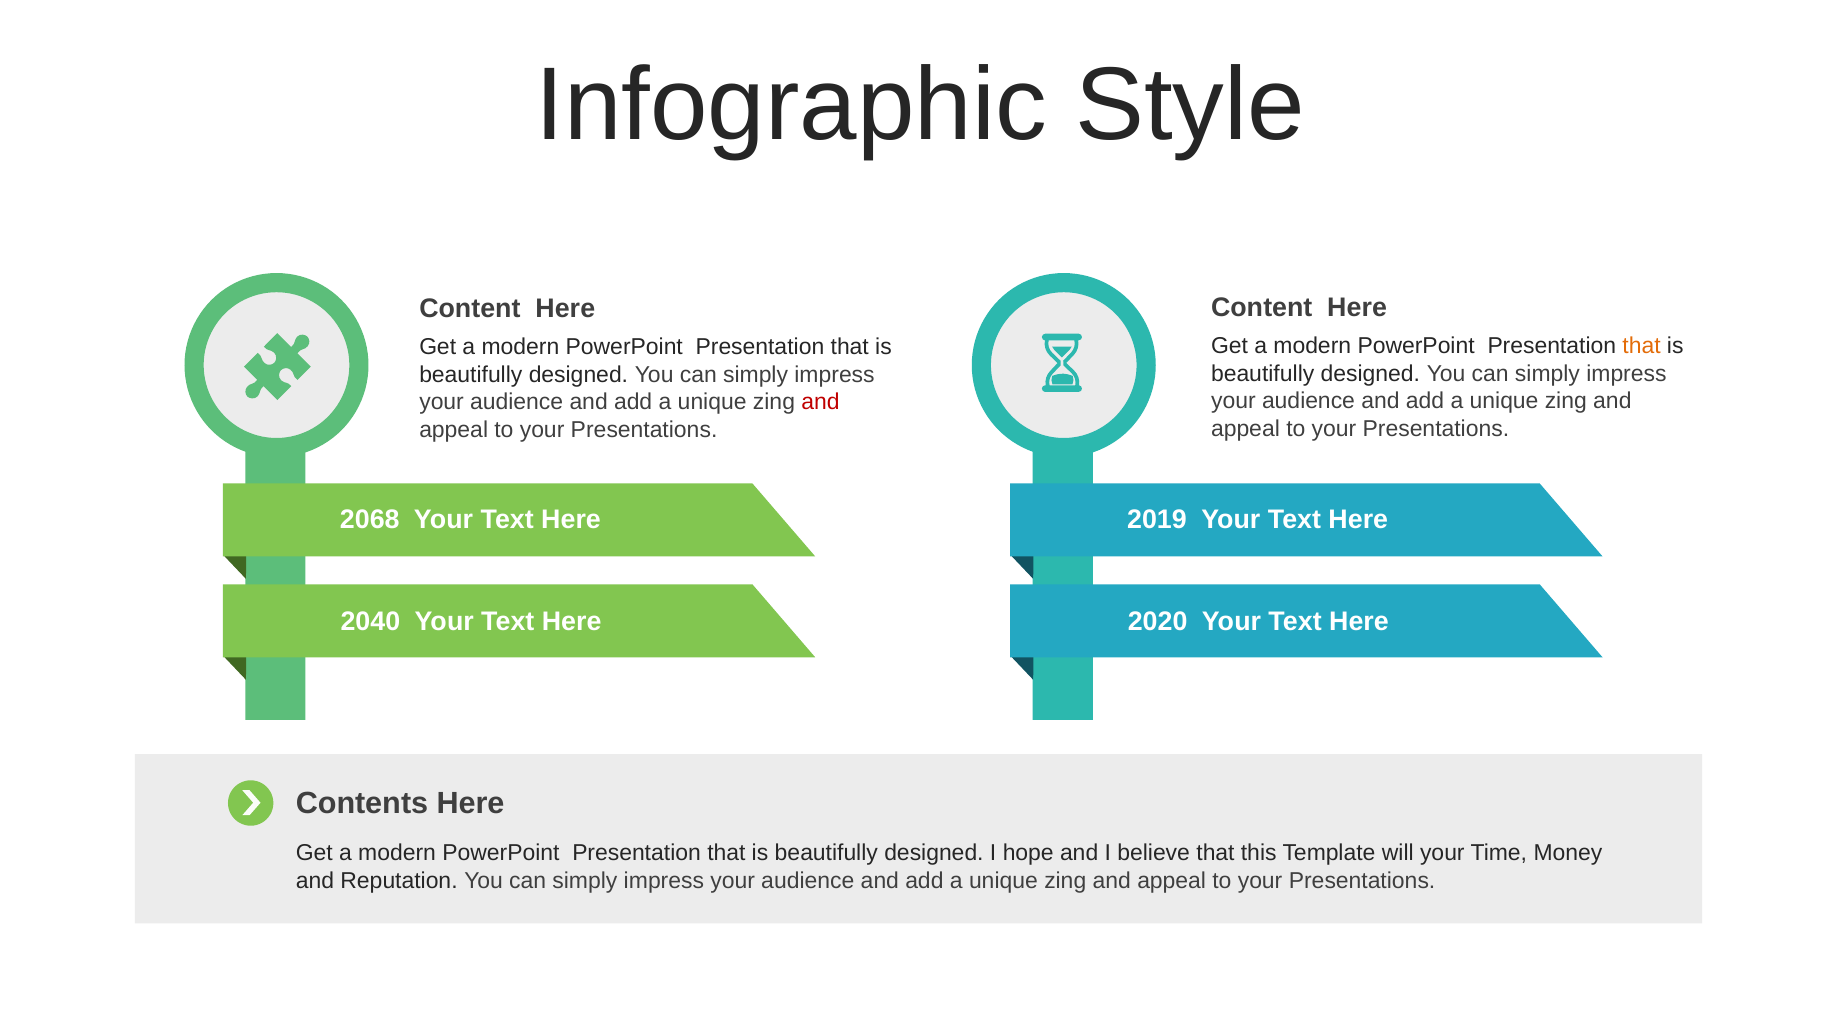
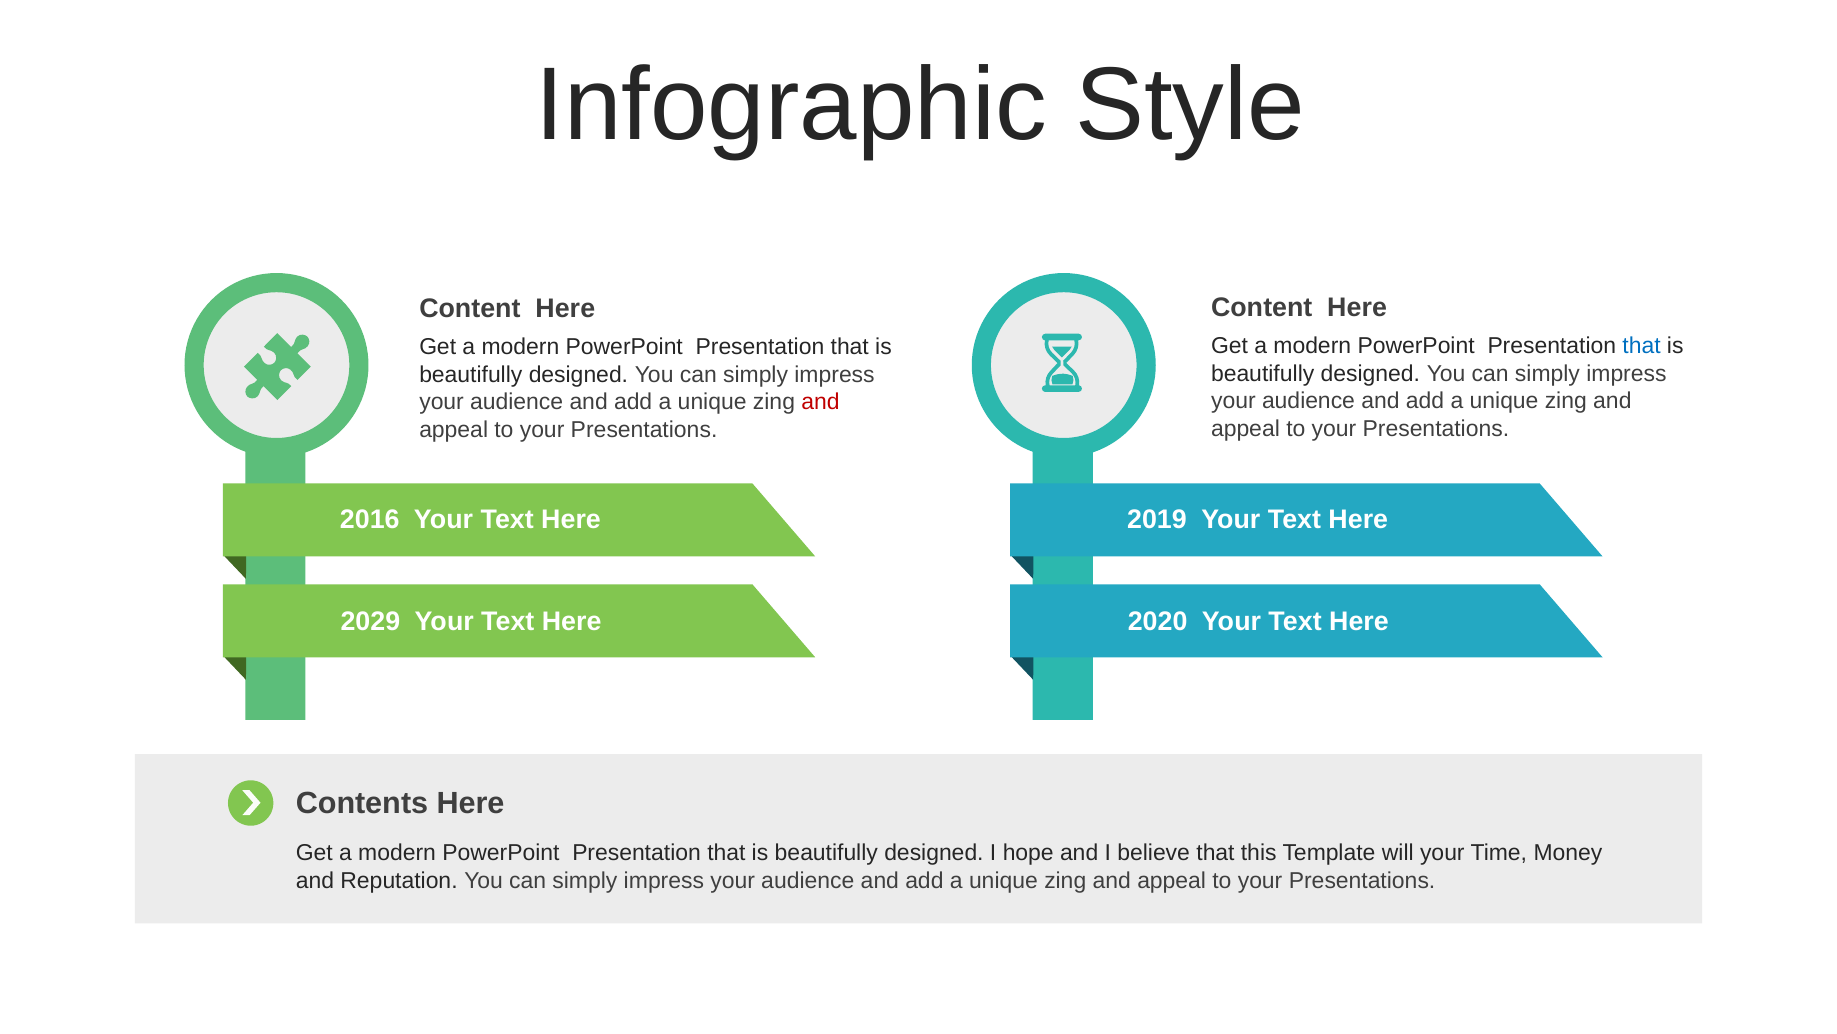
that at (1642, 346) colour: orange -> blue
2068: 2068 -> 2016
2040: 2040 -> 2029
